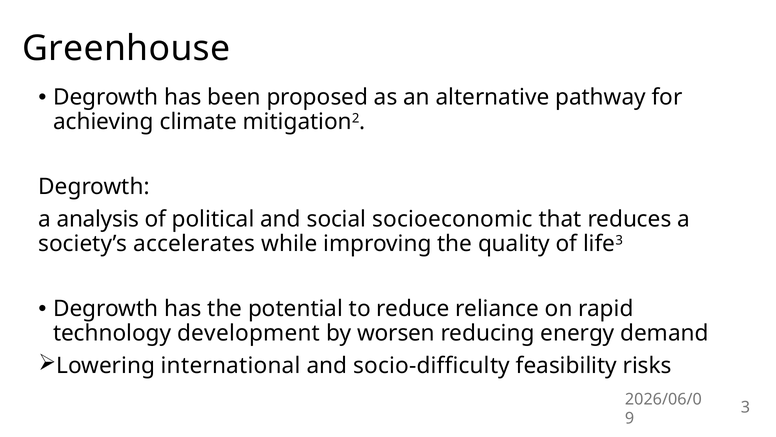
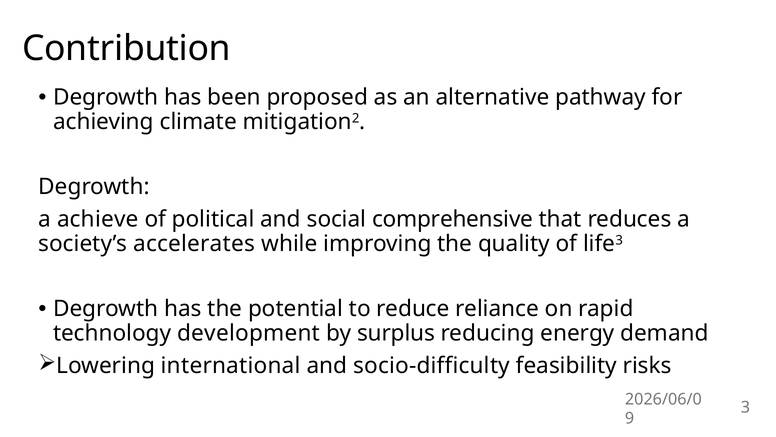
Greenhouse: Greenhouse -> Contribution
analysis: analysis -> achieve
socioeconomic: socioeconomic -> comprehensive
worsen: worsen -> surplus
